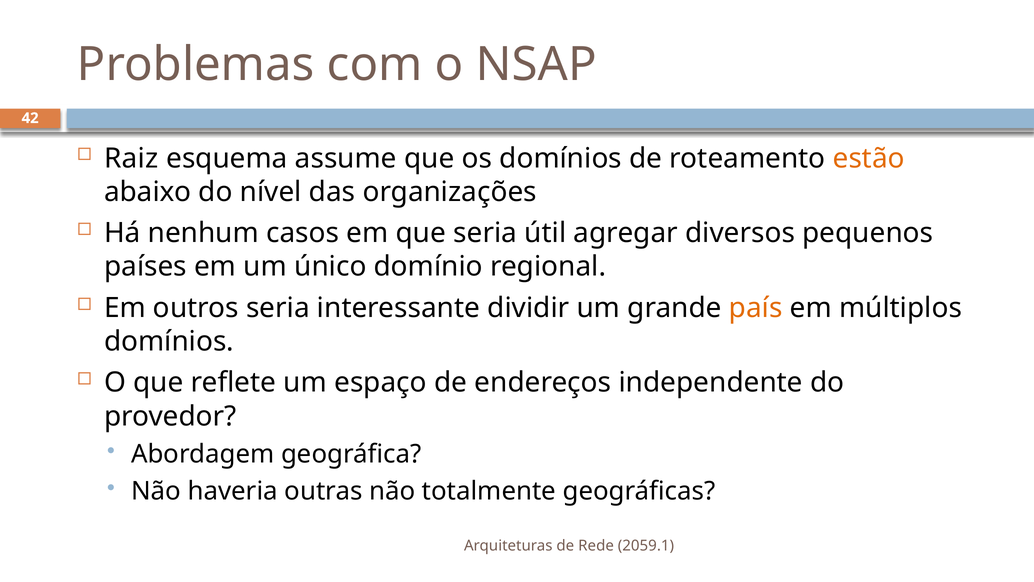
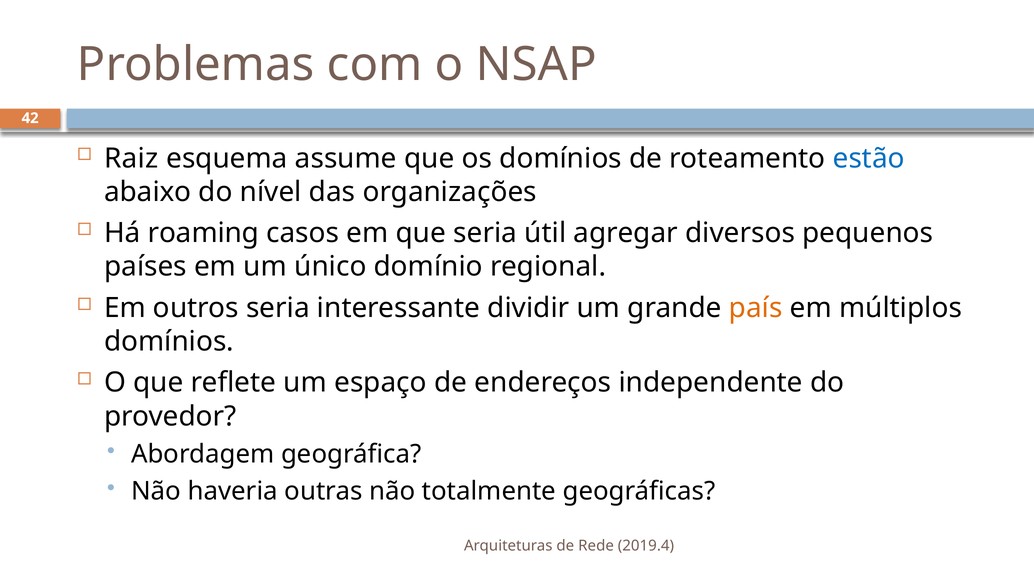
estão colour: orange -> blue
nenhum: nenhum -> roaming
2059.1: 2059.1 -> 2019.4
